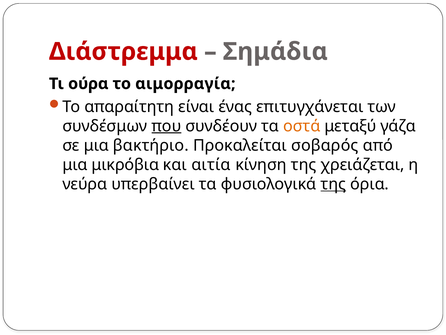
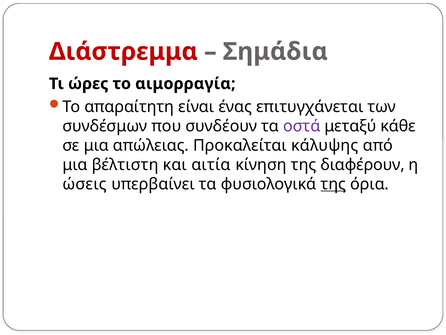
ούρα: ούρα -> ώρες
που underline: present -> none
οστά colour: orange -> purple
γάζα: γάζα -> κάθε
βακτήριο: βακτήριο -> απώλειας
σοβαρός: σοβαρός -> κάλυψης
μικρόβια: μικρόβια -> βέλτιστη
χρειάζεται: χρειάζεται -> διαφέρουν
νεύρα: νεύρα -> ώσεις
